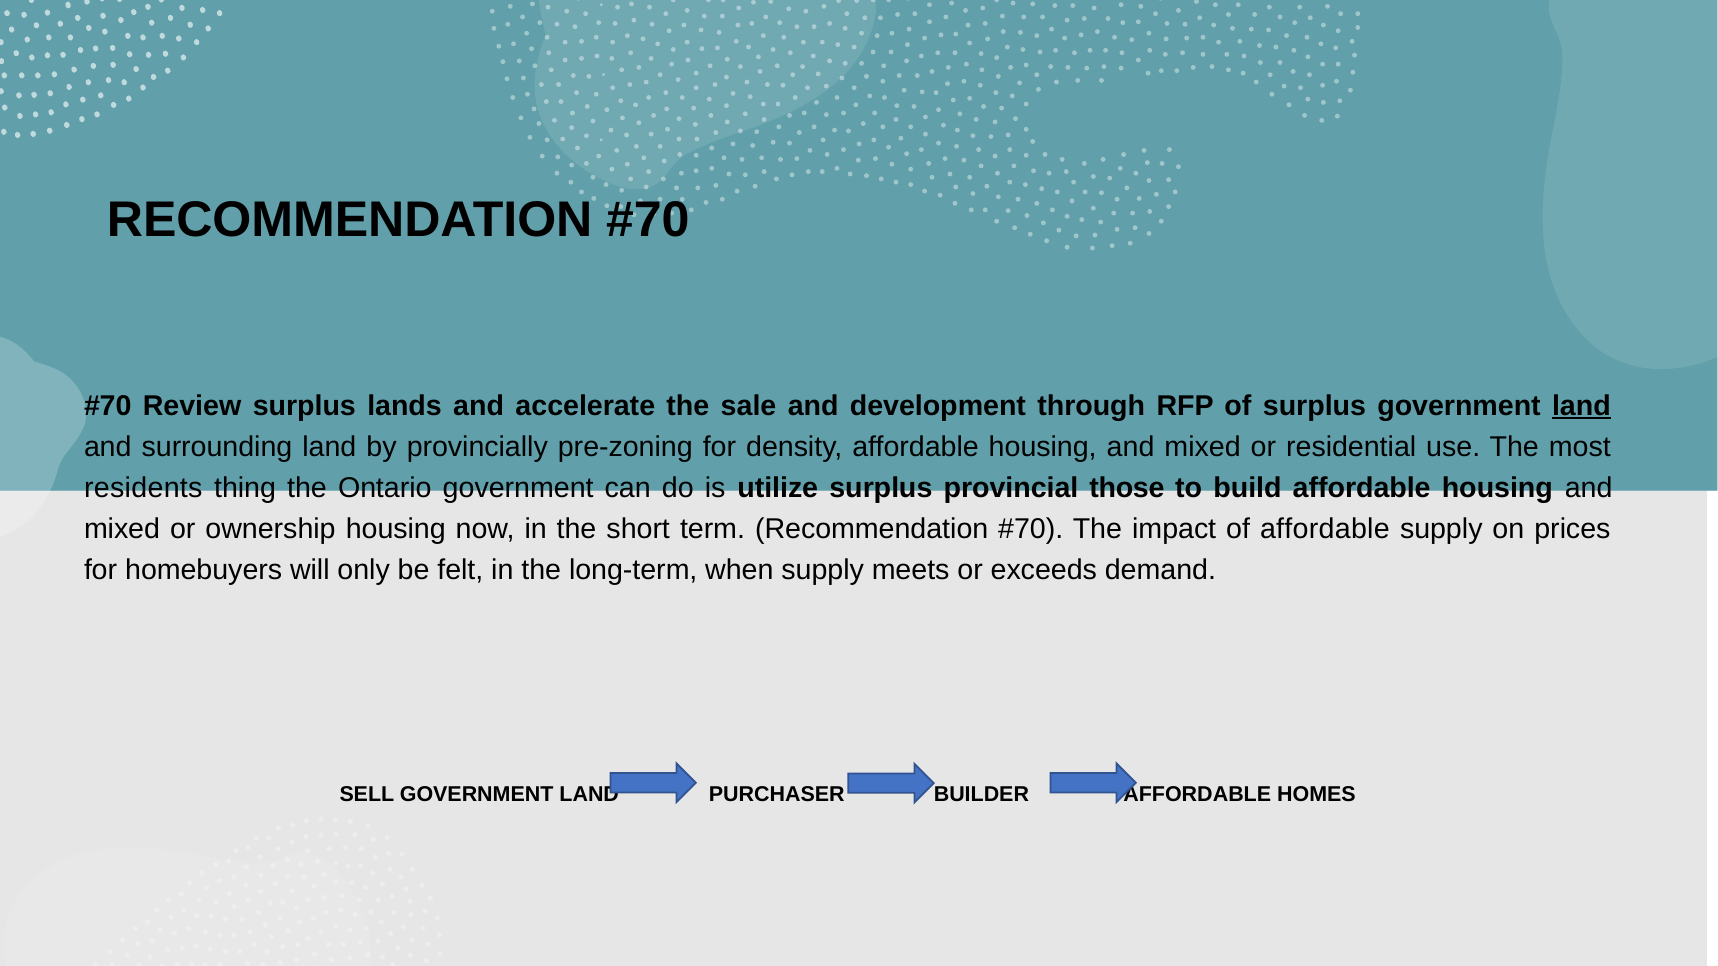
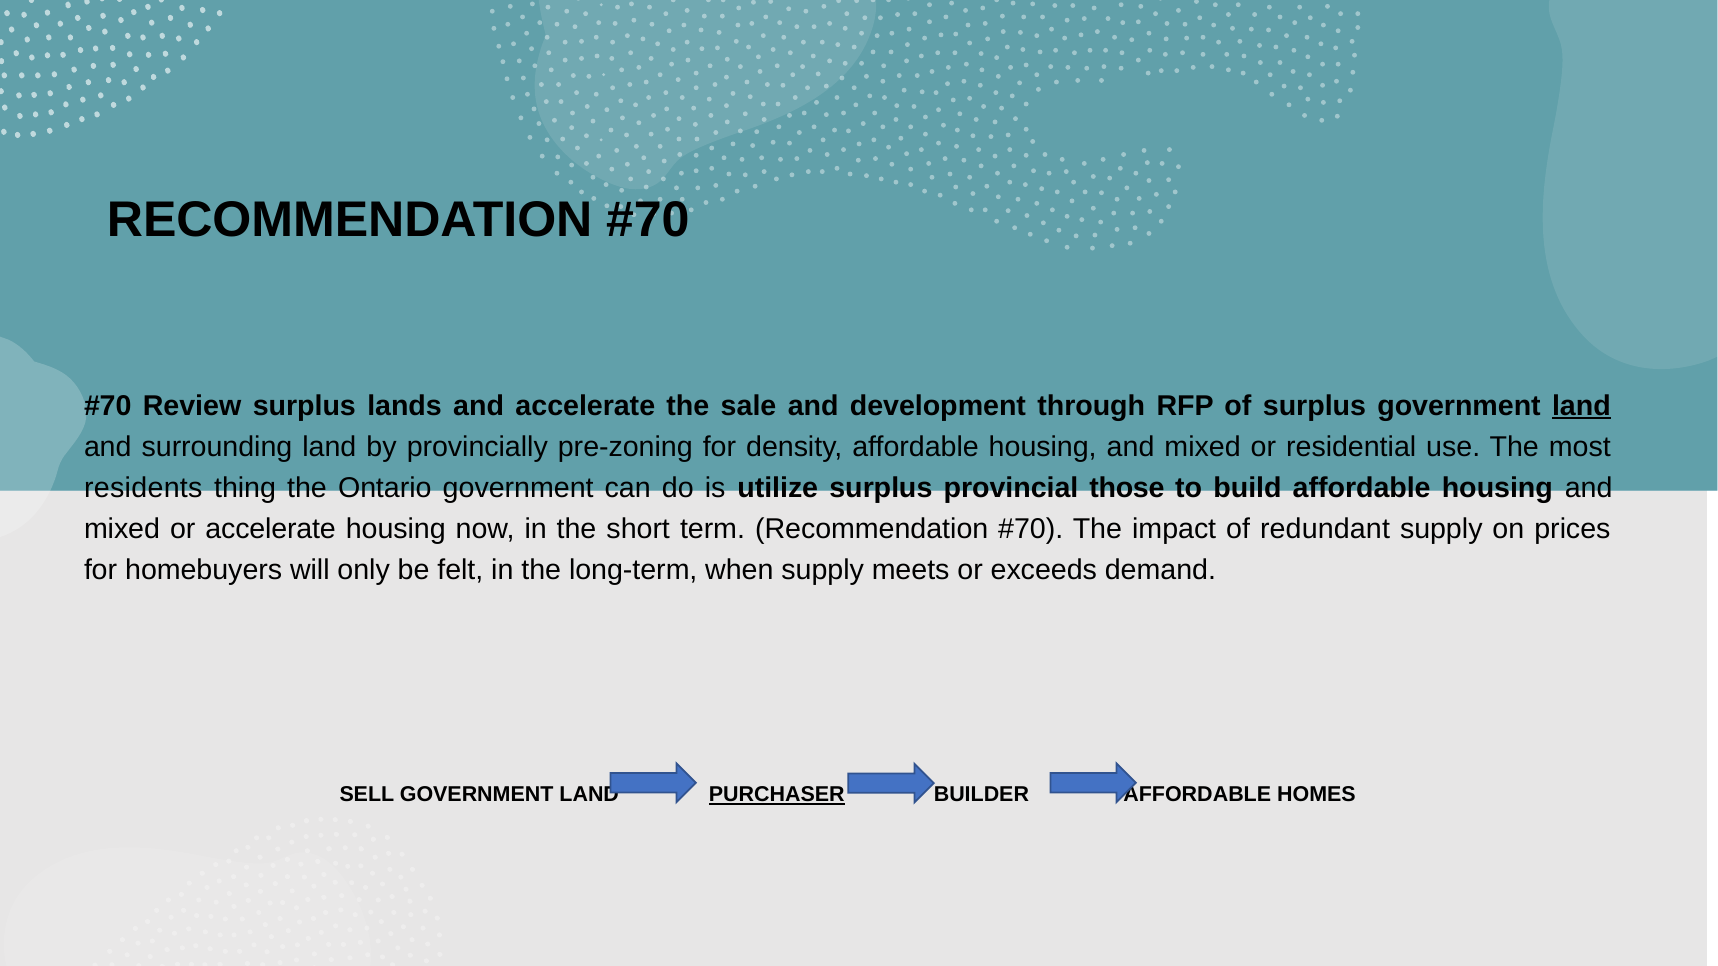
or ownership: ownership -> accelerate
of affordable: affordable -> redundant
PURCHASER underline: none -> present
